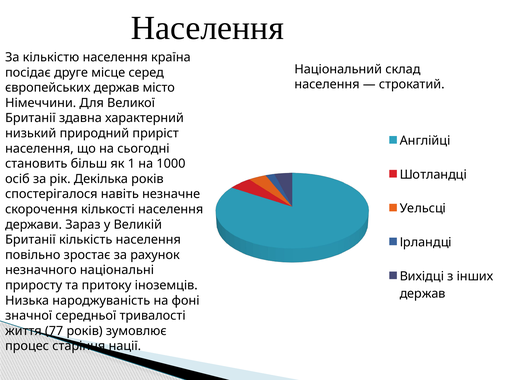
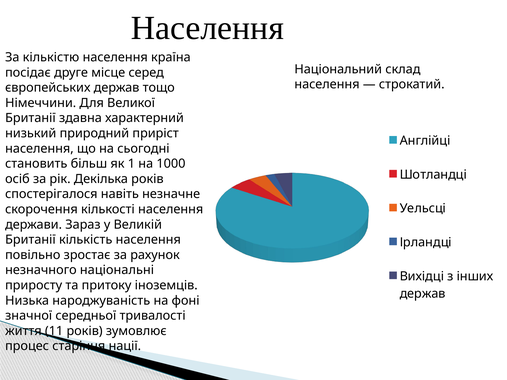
місто: місто -> тощо
77: 77 -> 11
